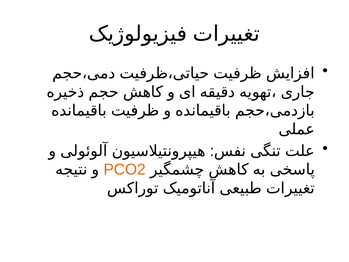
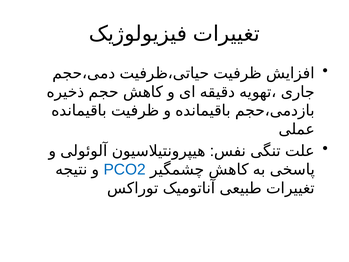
PCO2 colour: orange -> blue
